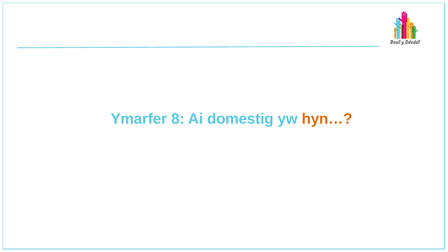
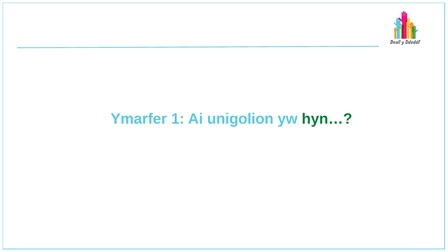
8: 8 -> 1
domestig: domestig -> unigolion
hyn… colour: orange -> green
